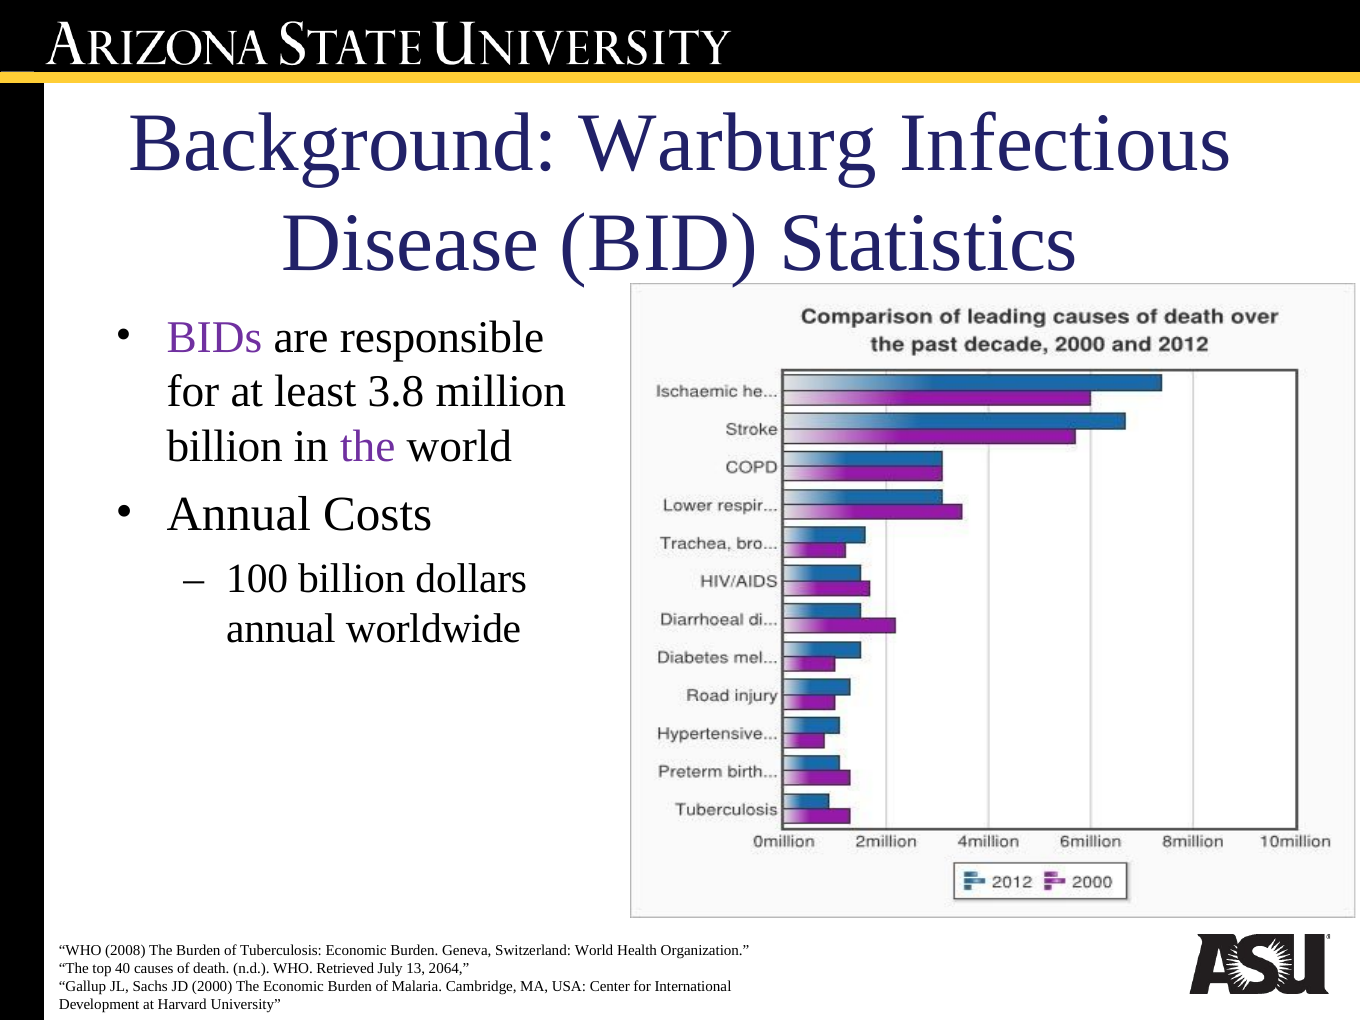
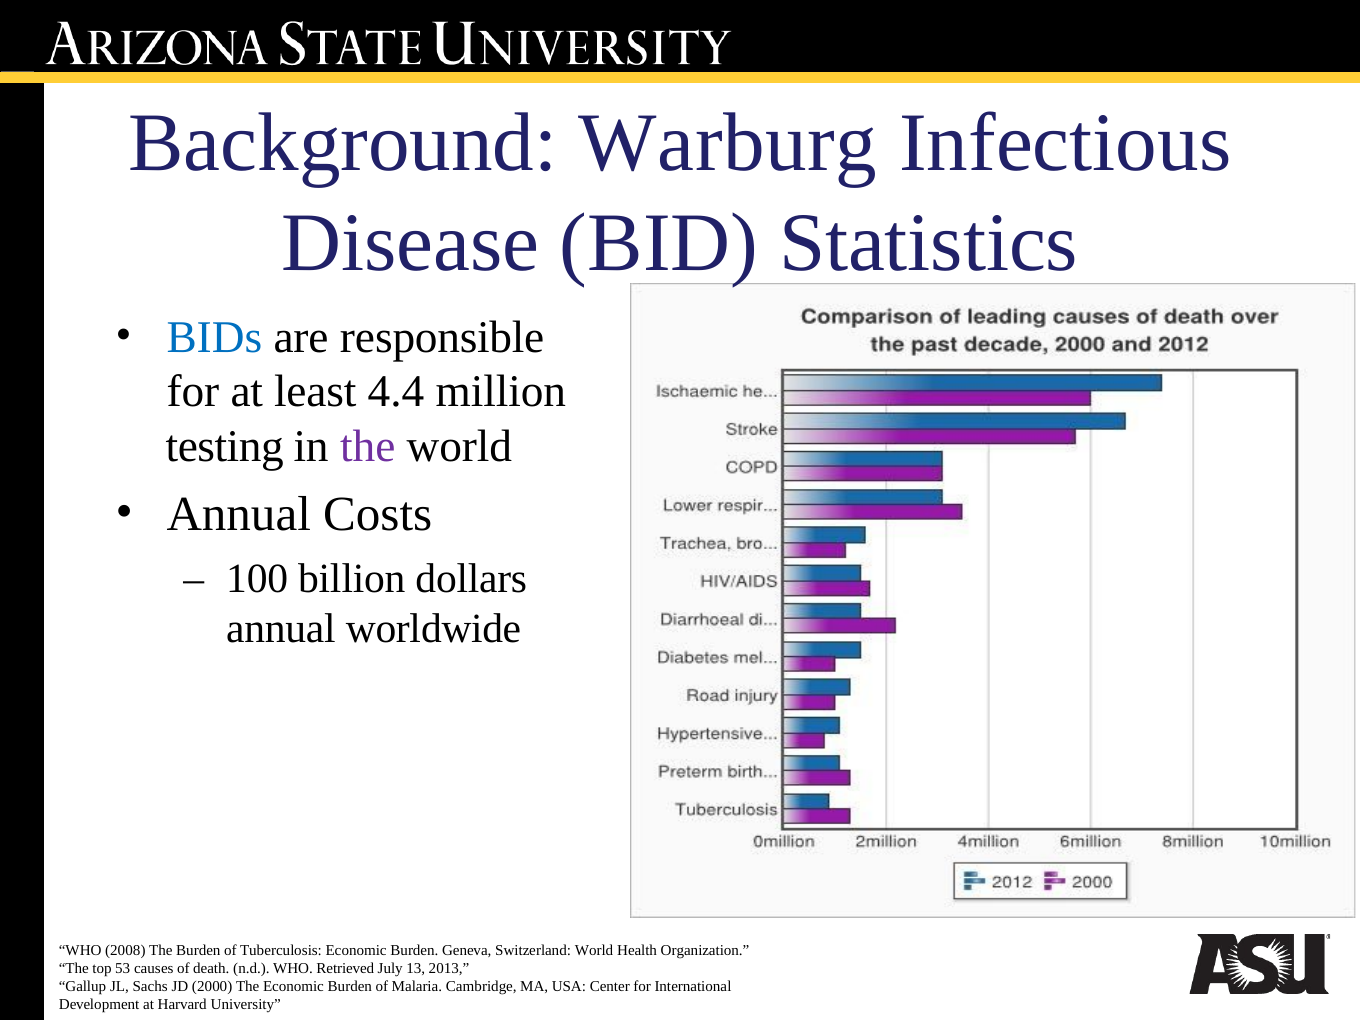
BIDs colour: purple -> blue
3.8: 3.8 -> 4.4
billion at (225, 446): billion -> testing
40: 40 -> 53
2064: 2064 -> 2013
